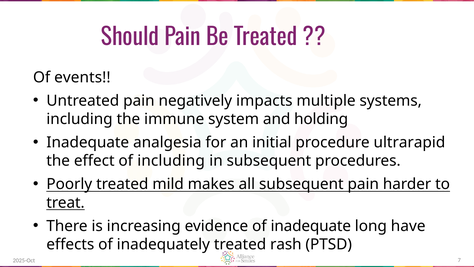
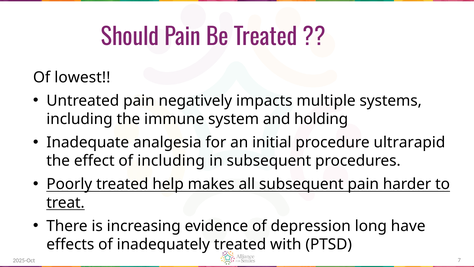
events: events -> lowest
mild: mild -> help
of inadequate: inadequate -> depression
rash: rash -> with
